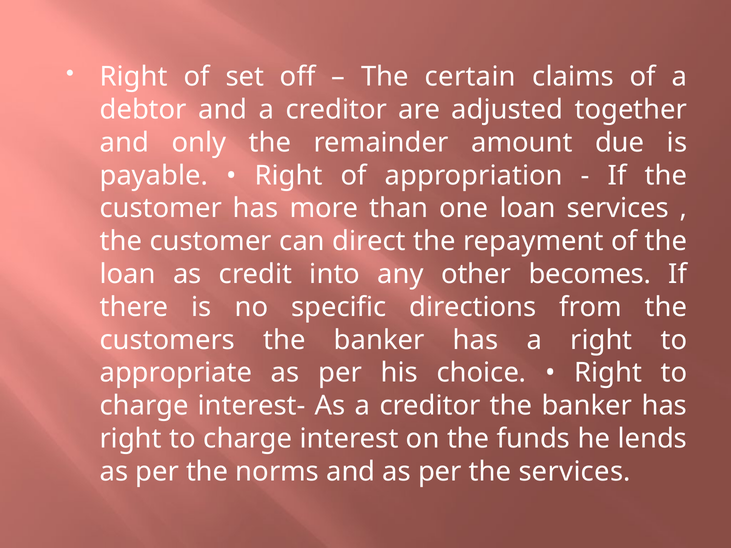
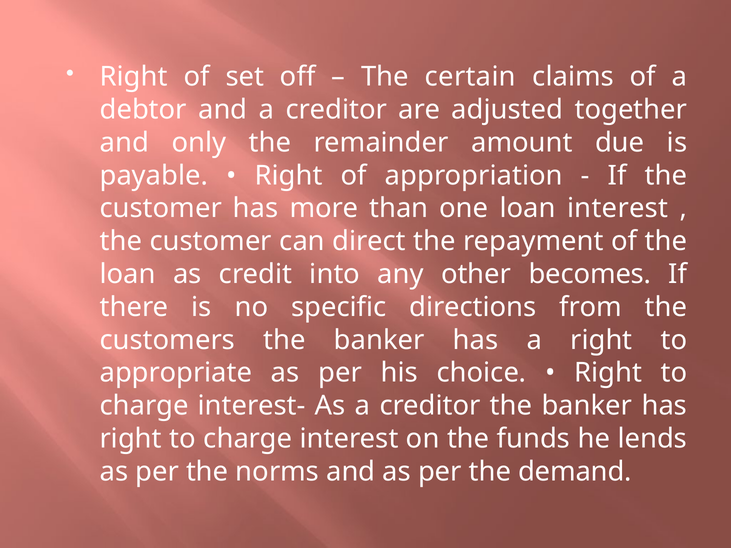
loan services: services -> interest
the services: services -> demand
